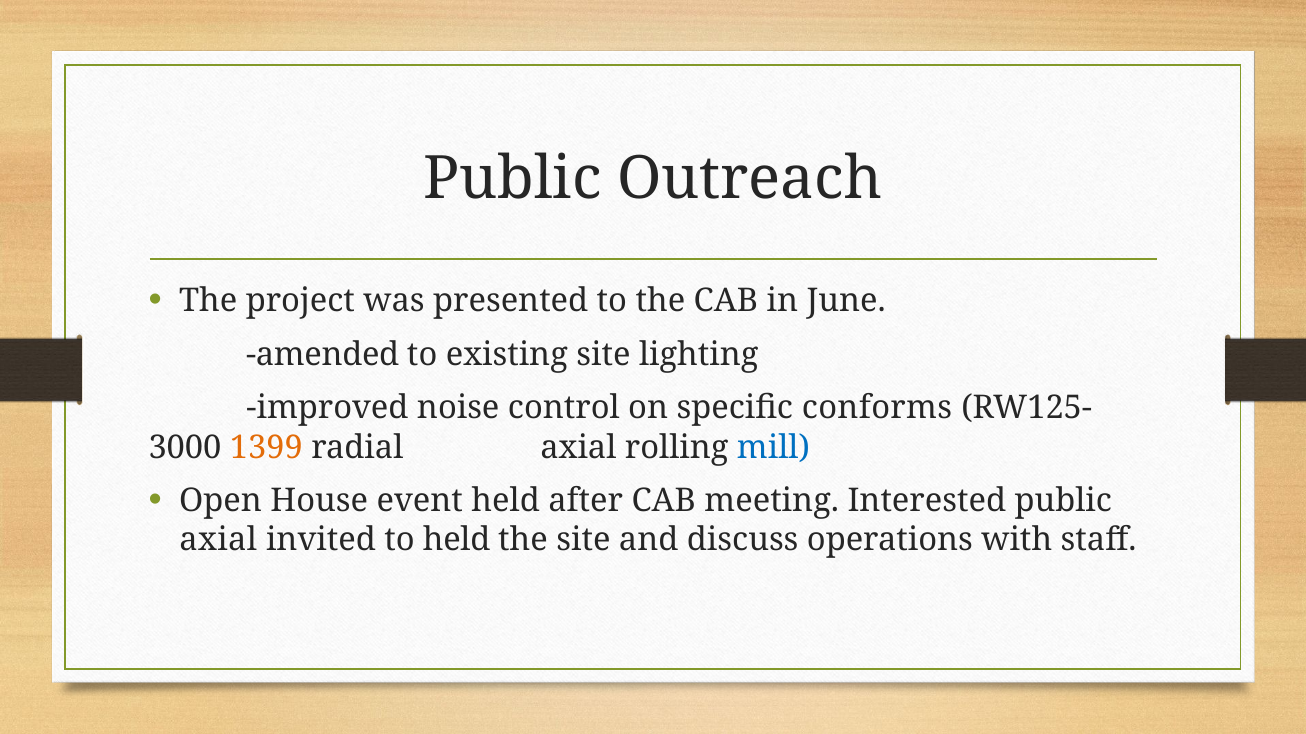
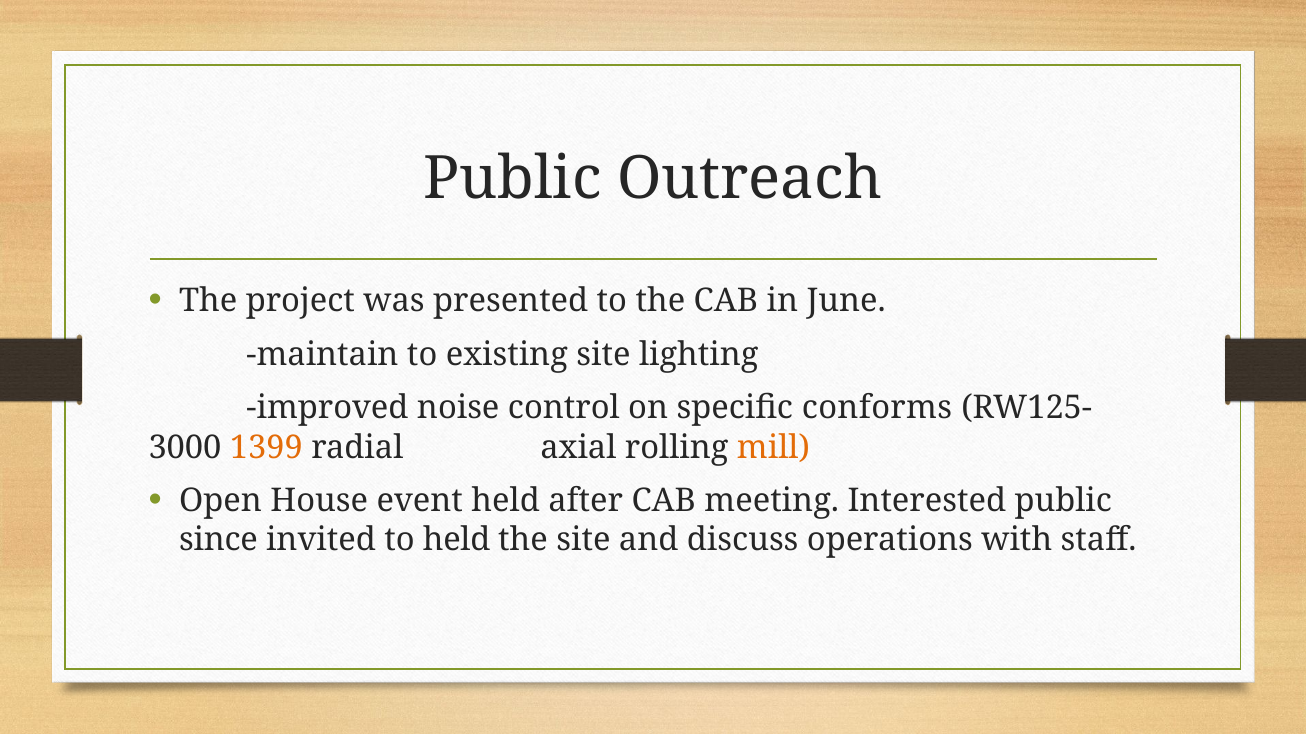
amended: amended -> maintain
mill colour: blue -> orange
axial at (218, 541): axial -> since
